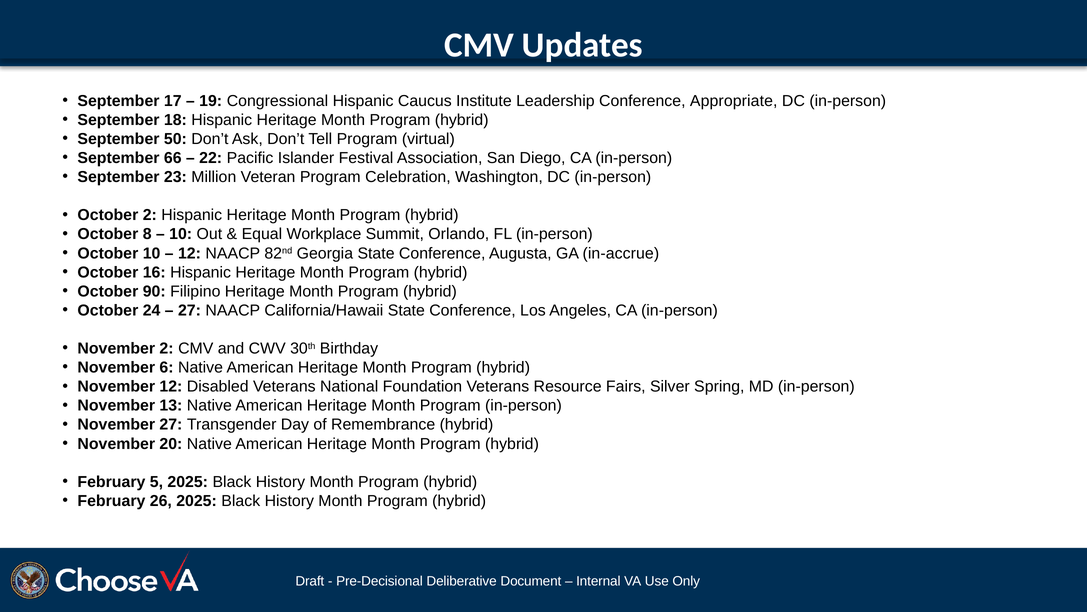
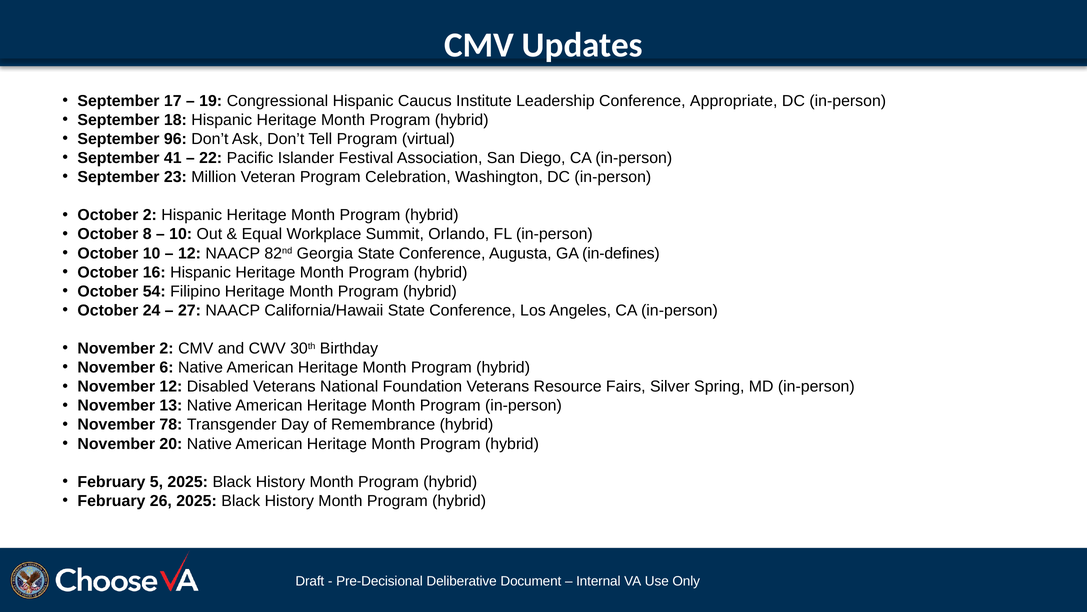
50: 50 -> 96
66: 66 -> 41
in-accrue: in-accrue -> in-defines
90: 90 -> 54
November 27: 27 -> 78
